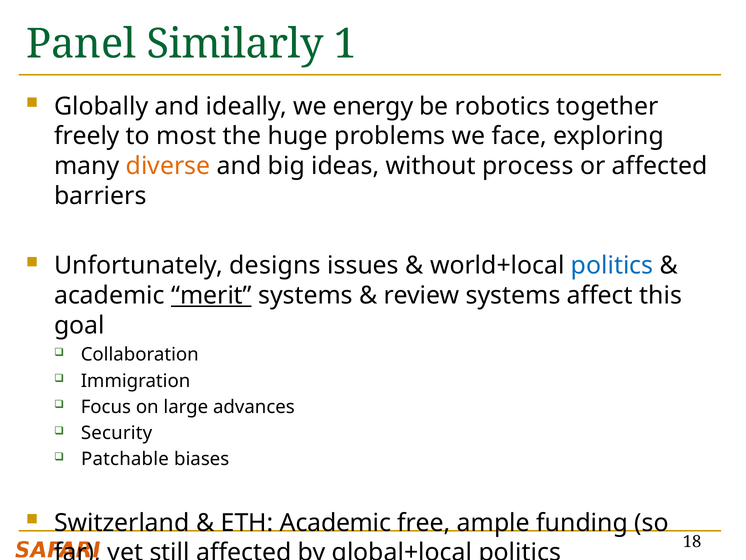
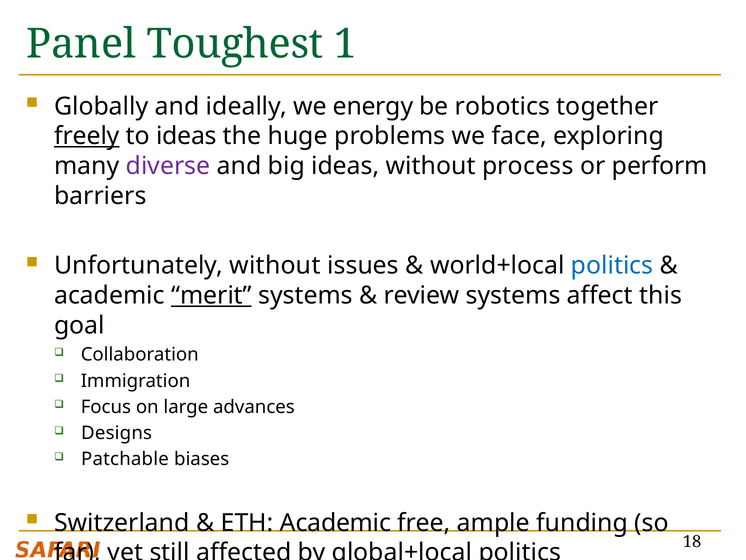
Similarly: Similarly -> Toughest
freely underline: none -> present
to most: most -> ideas
diverse colour: orange -> purple
or affected: affected -> perform
Unfortunately designs: designs -> without
Security: Security -> Designs
